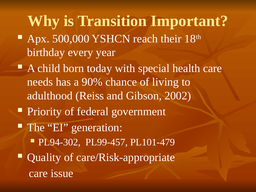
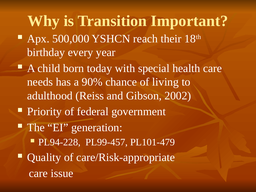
PL94-302: PL94-302 -> PL94-228
